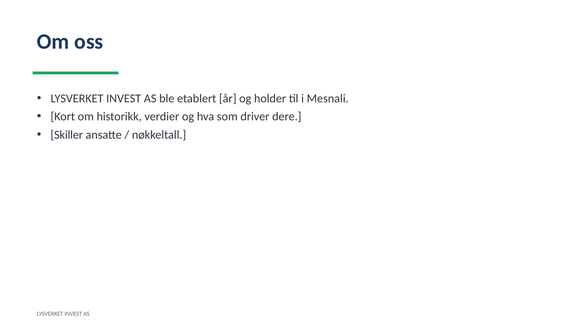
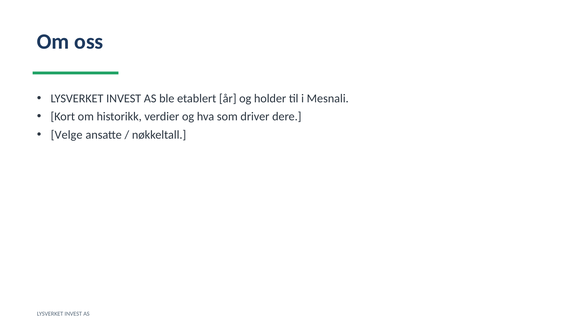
Skiller: Skiller -> Velge
